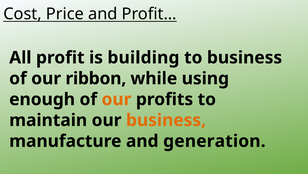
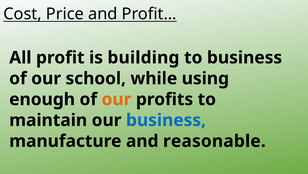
ribbon: ribbon -> school
business at (166, 120) colour: orange -> blue
generation: generation -> reasonable
